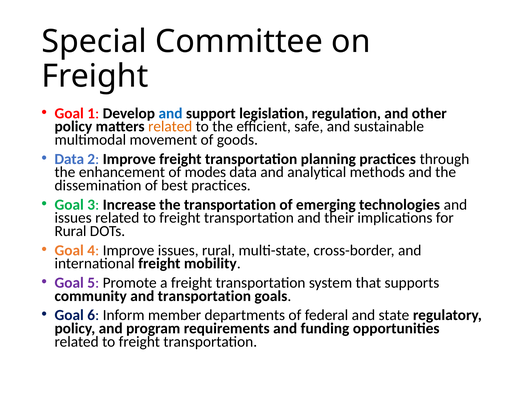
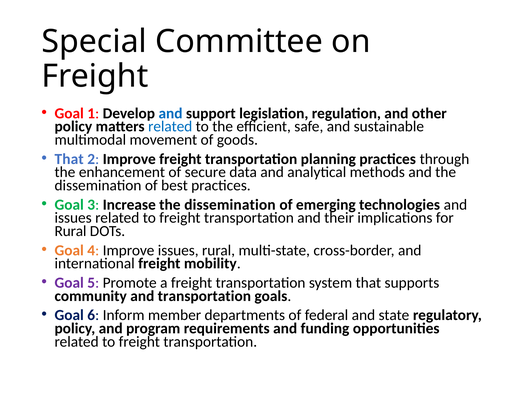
related at (170, 126) colour: orange -> blue
Data at (69, 159): Data -> That
modes: modes -> secure
Increase the transportation: transportation -> dissemination
